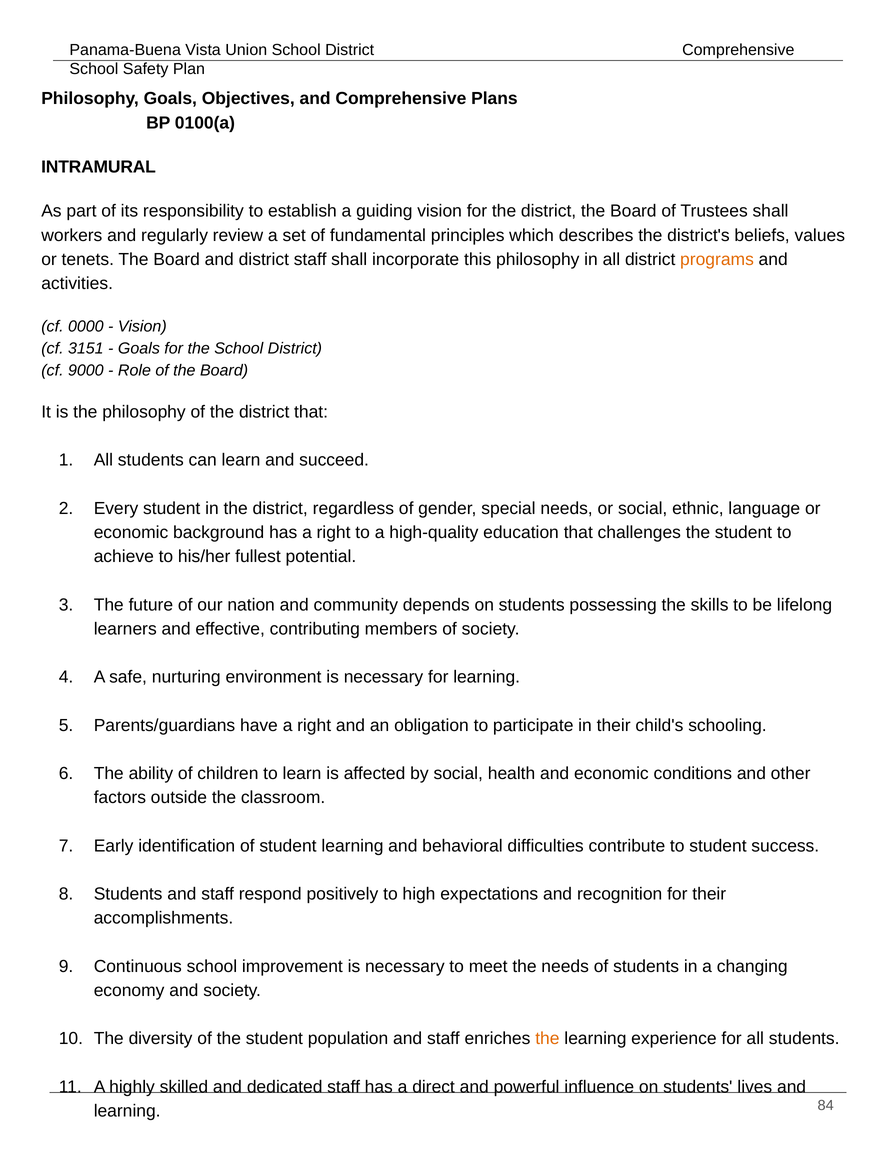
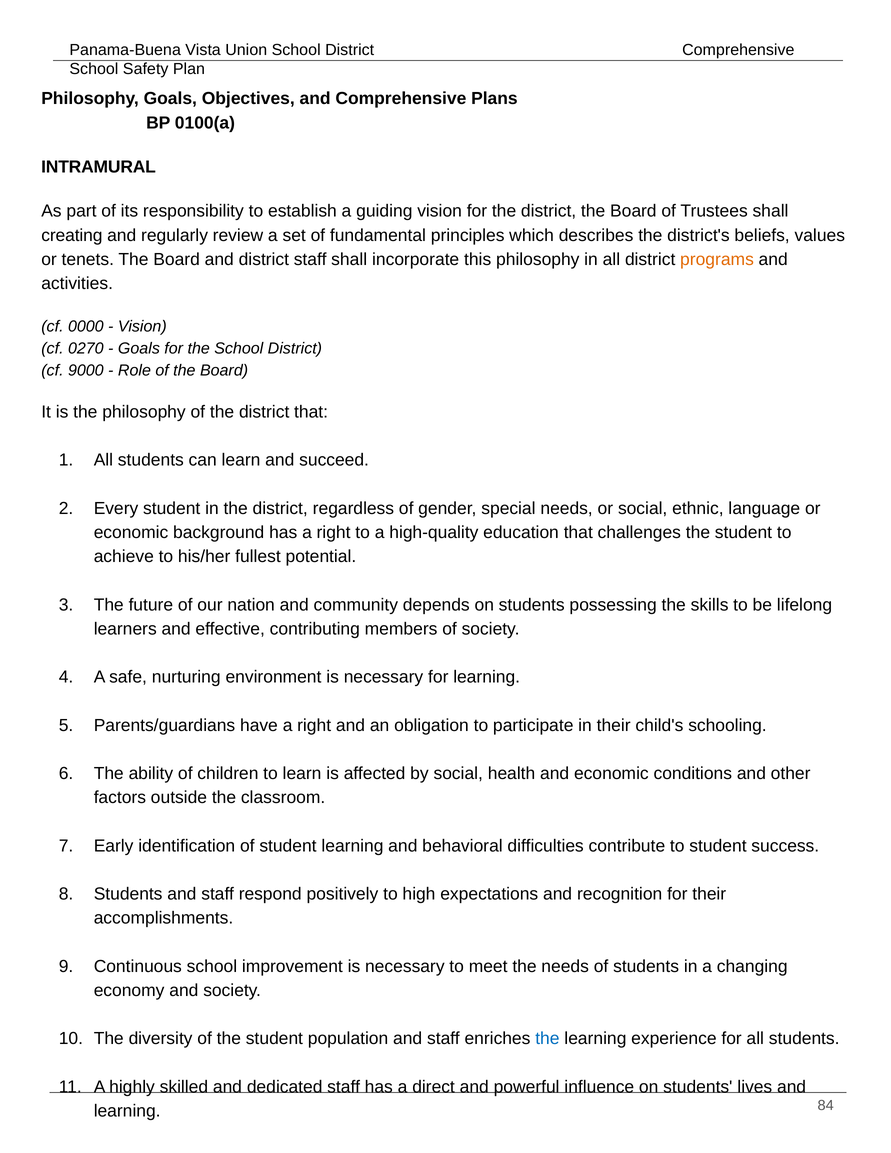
workers: workers -> creating
3151: 3151 -> 0270
the at (547, 1039) colour: orange -> blue
